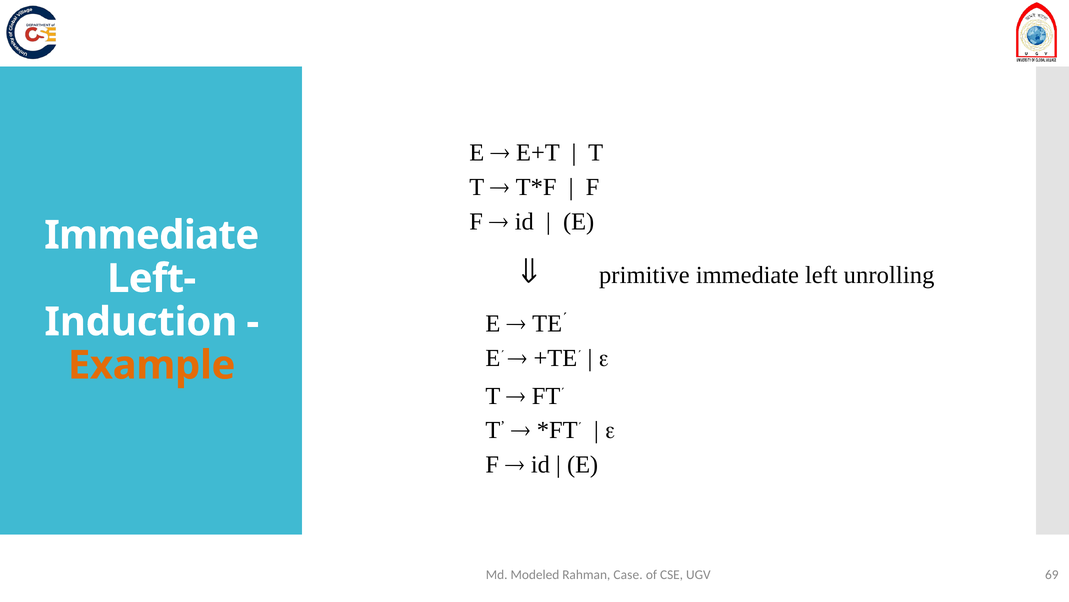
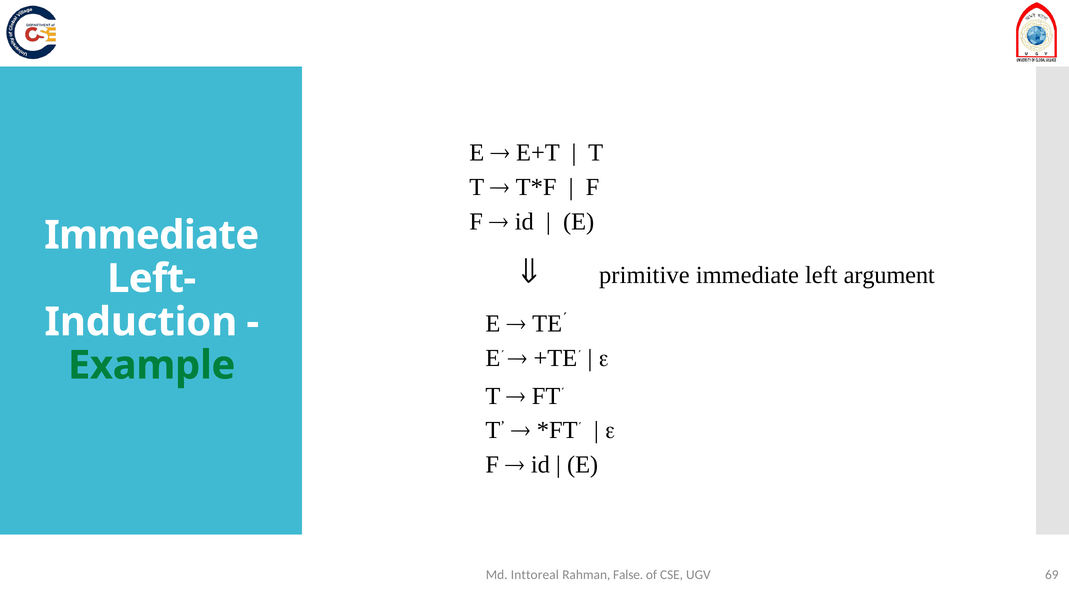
unrolling: unrolling -> argument
Example colour: orange -> green
Modeled: Modeled -> Inttoreal
Case: Case -> False
